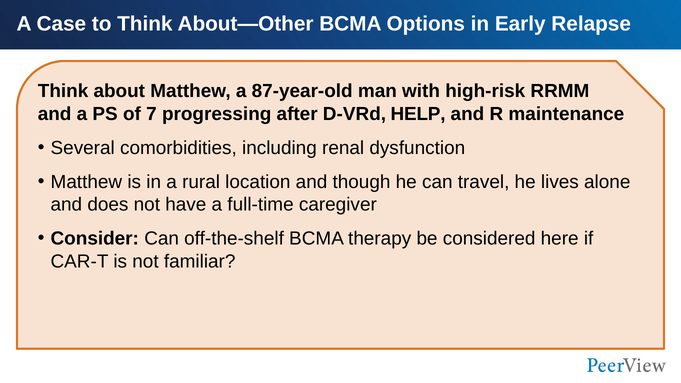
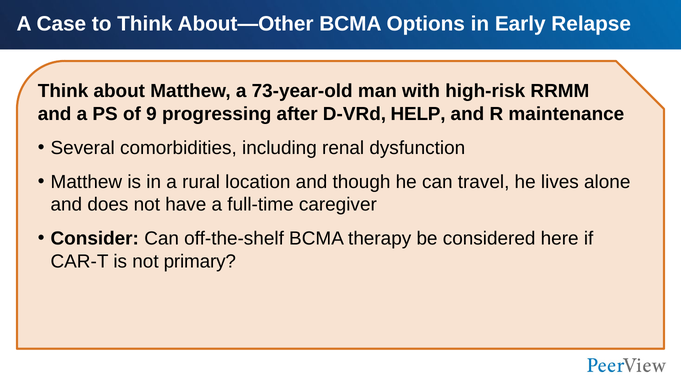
87-year-old: 87-year-old -> 73-year-old
7: 7 -> 9
familiar: familiar -> primary
